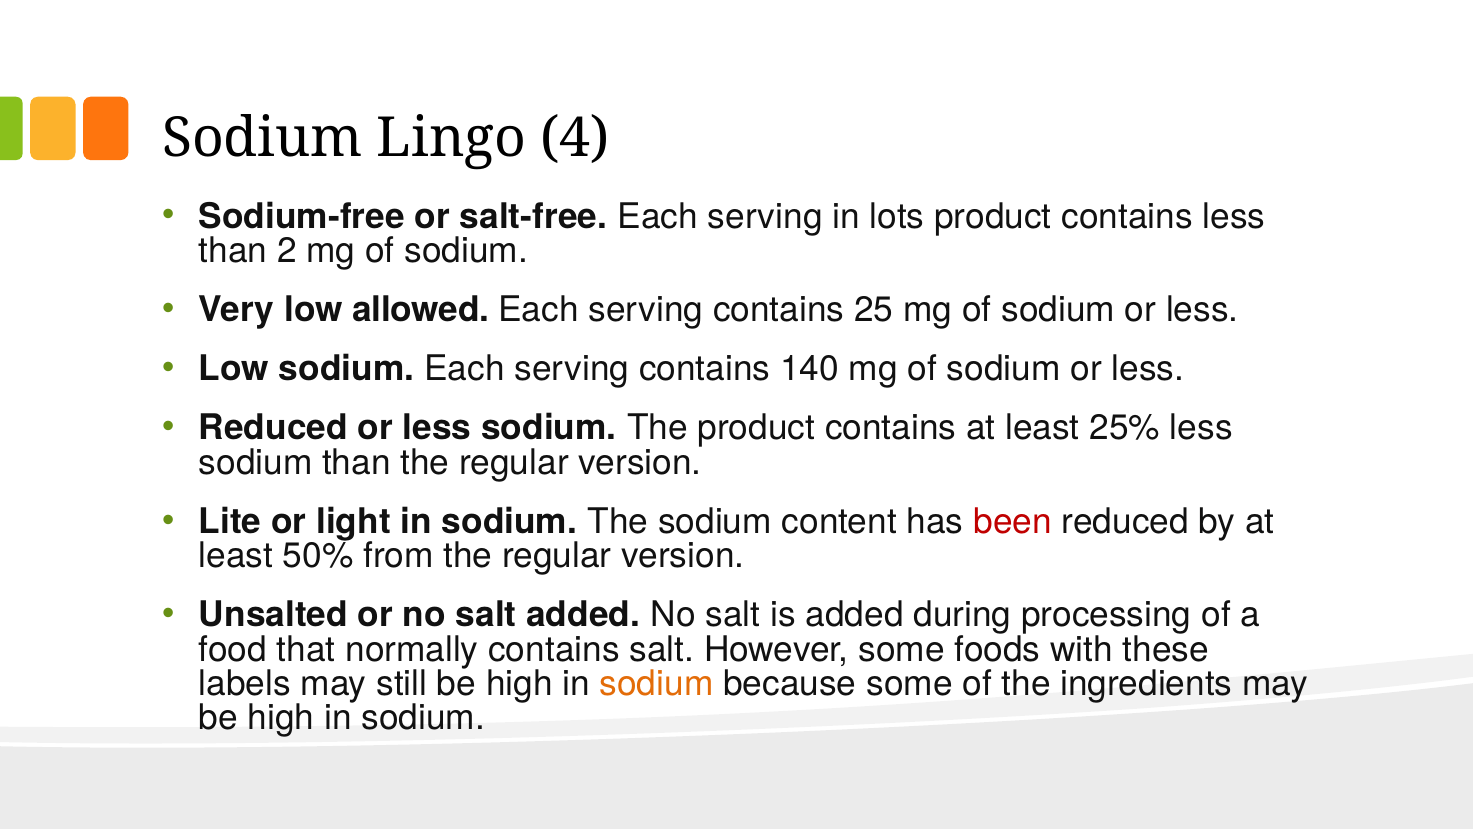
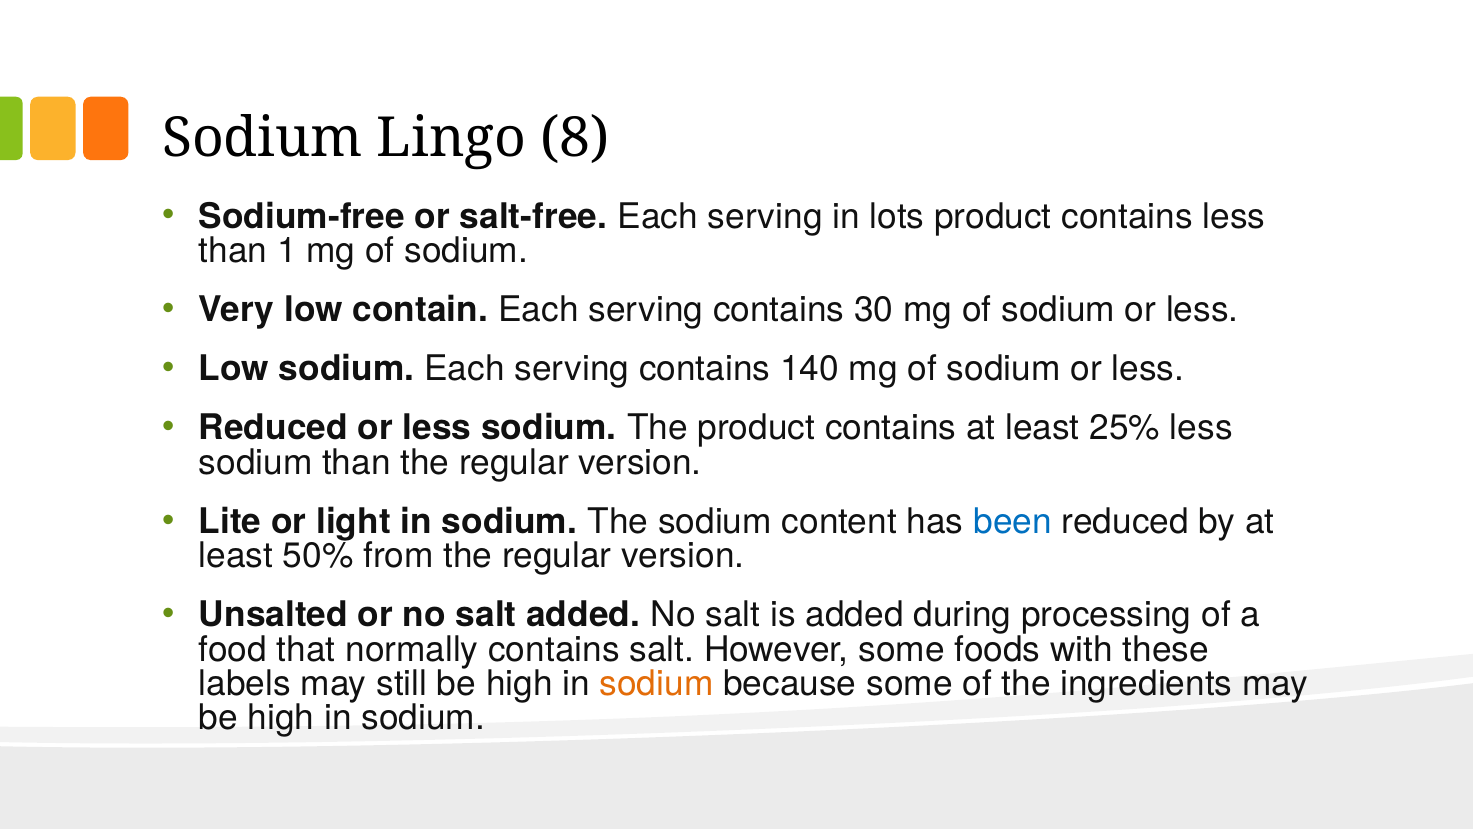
4: 4 -> 8
2: 2 -> 1
allowed: allowed -> contain
25: 25 -> 30
been colour: red -> blue
